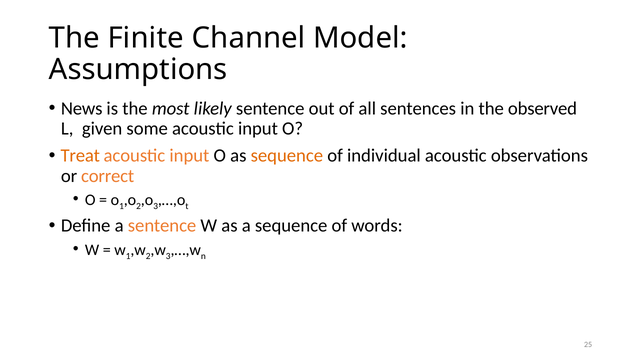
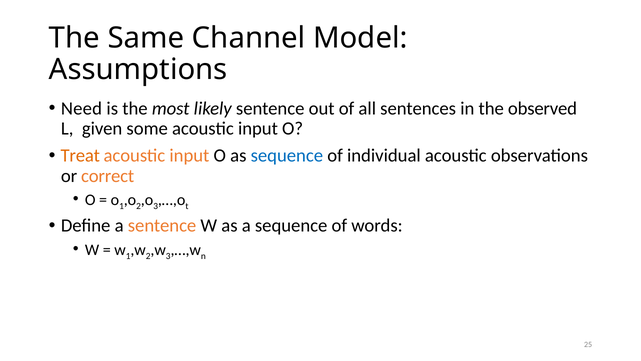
Finite: Finite -> Same
News: News -> Need
sequence at (287, 155) colour: orange -> blue
